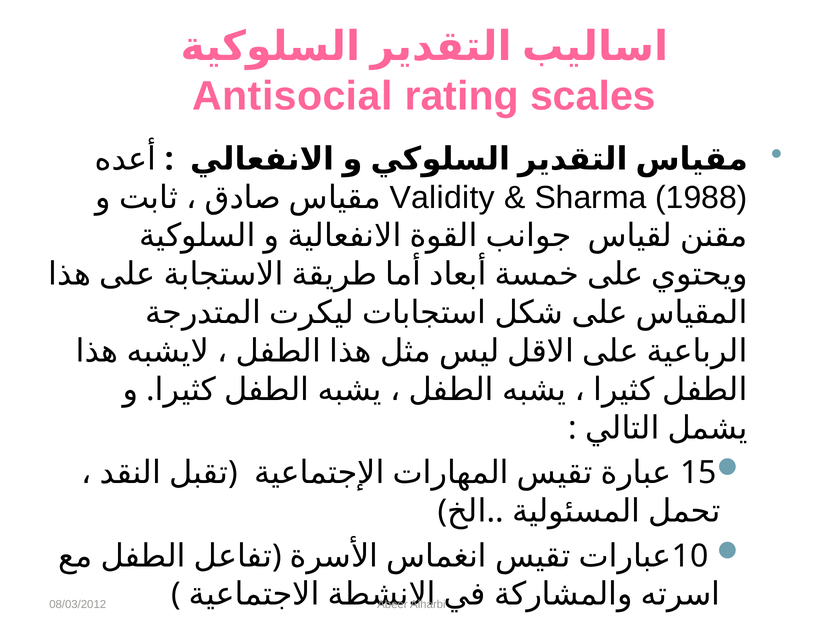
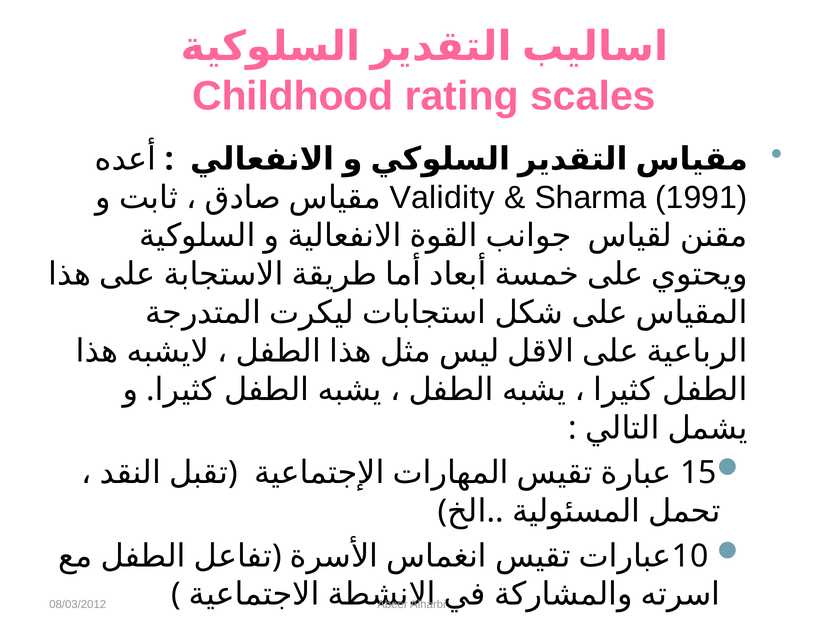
Antisocial: Antisocial -> Childhood
1988: 1988 -> 1991
